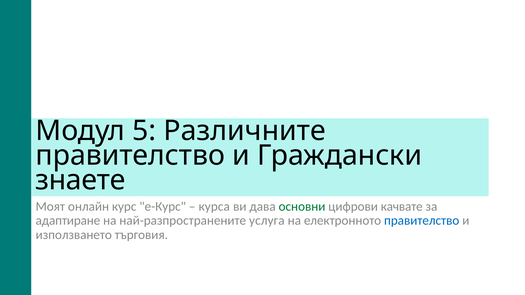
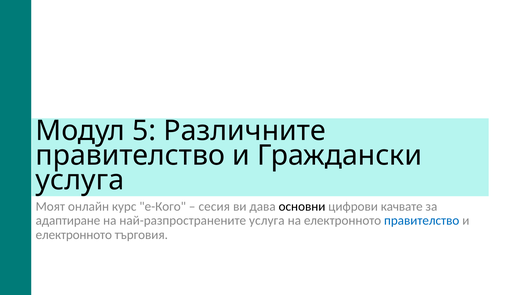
знаете at (80, 180): знаете -> услуга
e-Курс: e-Курс -> e-Кого
курса: курса -> сесия
основни colour: green -> black
използването at (74, 235): използването -> електронното
